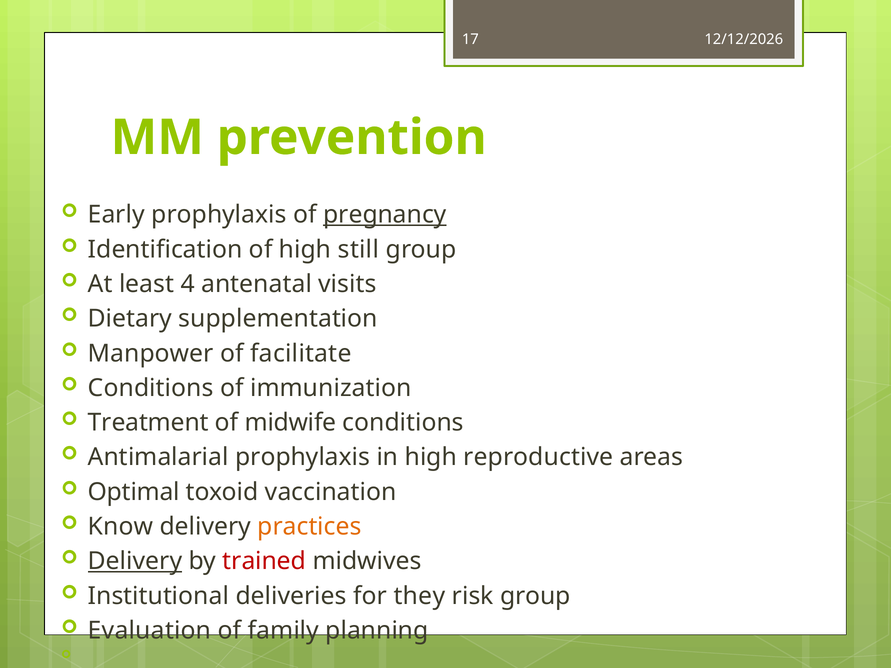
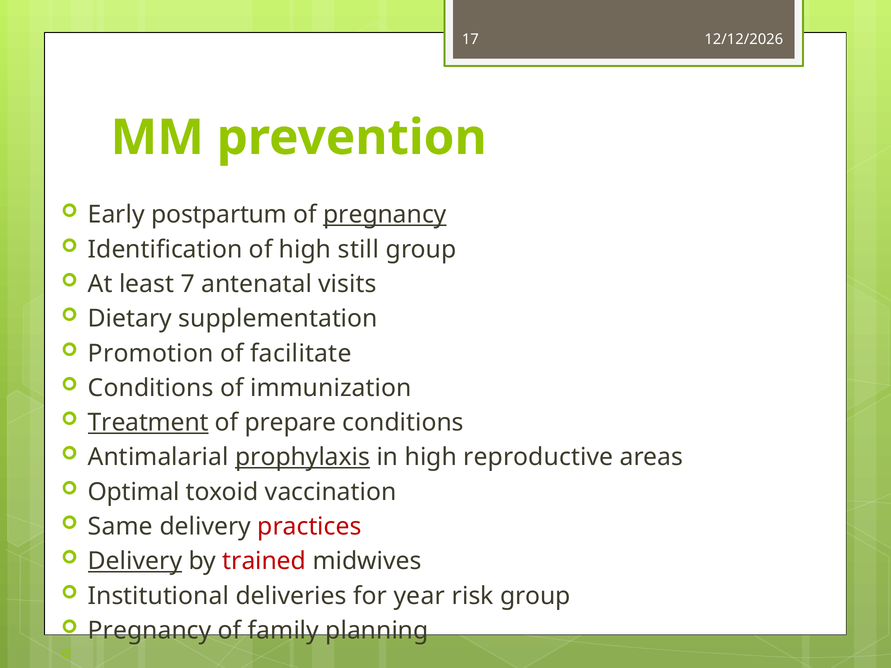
Early prophylaxis: prophylaxis -> postpartum
4: 4 -> 7
Manpower: Manpower -> Promotion
Treatment underline: none -> present
midwife: midwife -> prepare
prophylaxis at (303, 457) underline: none -> present
Know: Know -> Same
practices colour: orange -> red
they: they -> year
Evaluation at (150, 631): Evaluation -> Pregnancy
